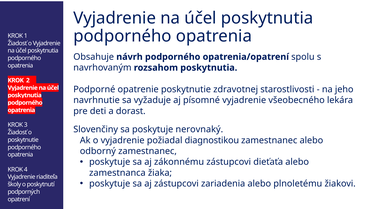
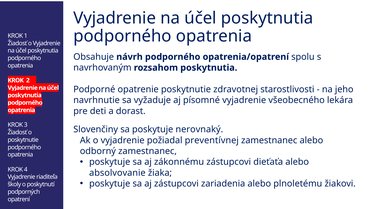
diagnostikou: diagnostikou -> preventívnej
zamestnanca: zamestnanca -> absolvovanie
